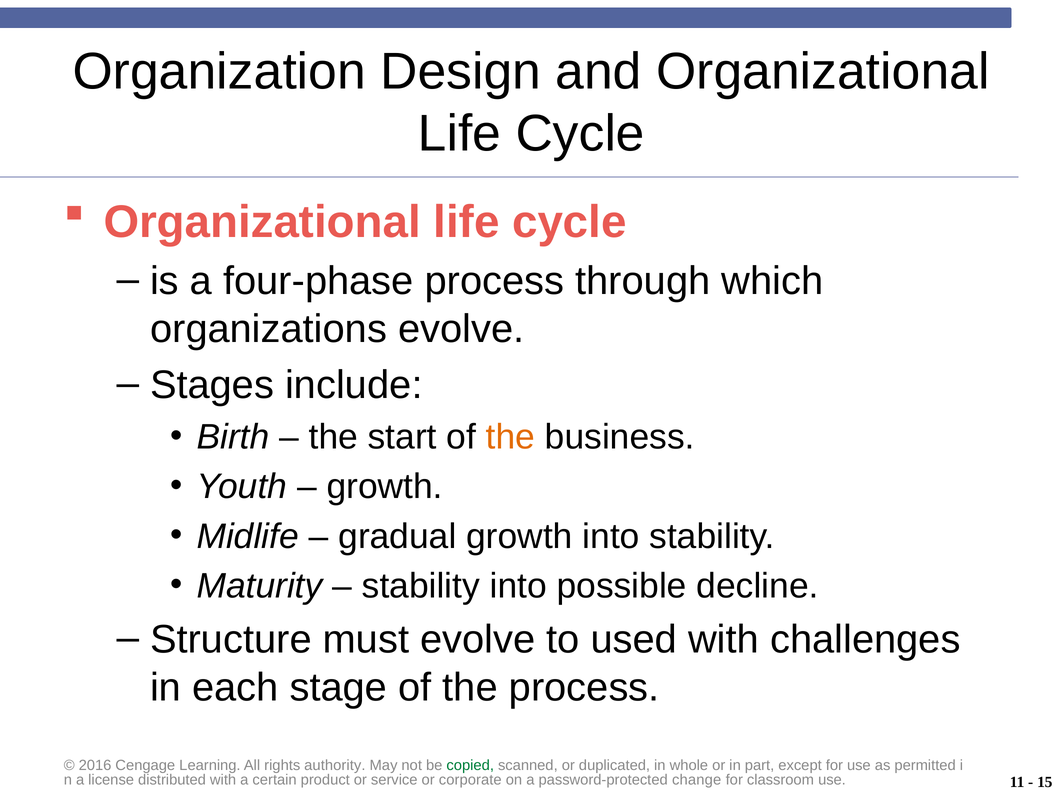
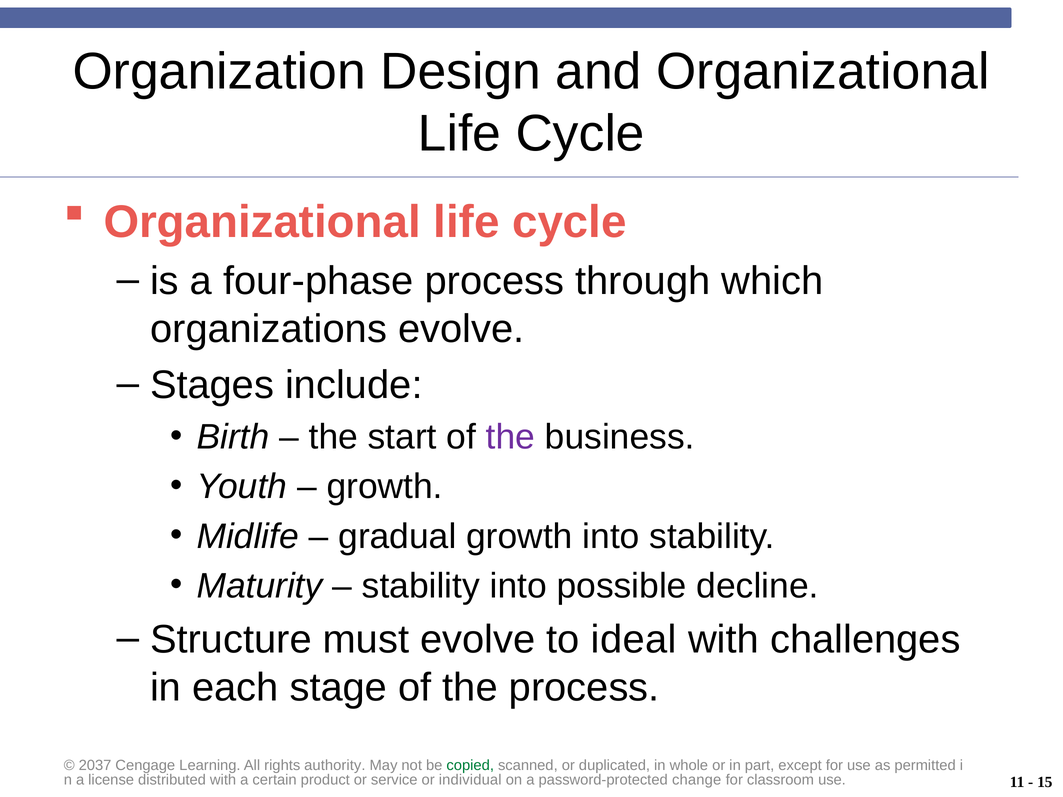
the at (510, 437) colour: orange -> purple
used: used -> ideal
2016: 2016 -> 2037
corporate: corporate -> individual
